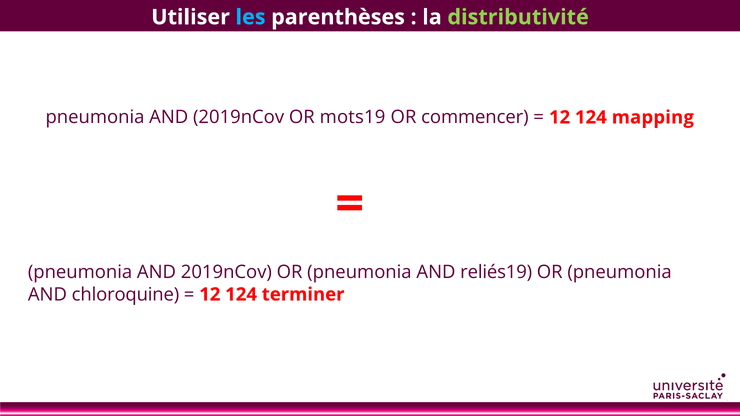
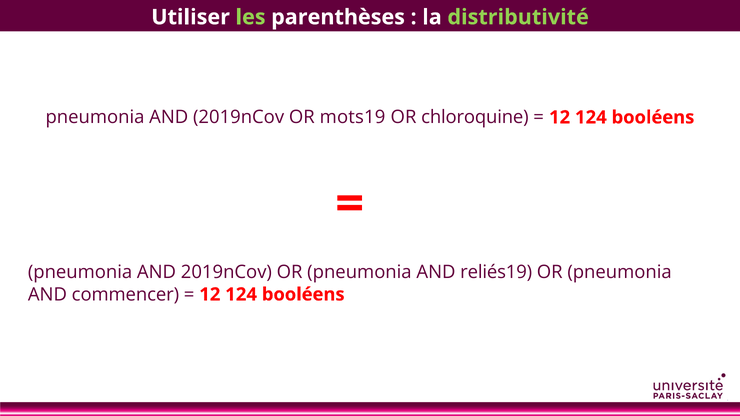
les colour: light blue -> light green
commencer: commencer -> chloroquine
mapping at (653, 117): mapping -> booléens
chloroquine: chloroquine -> commencer
terminer at (303, 295): terminer -> booléens
